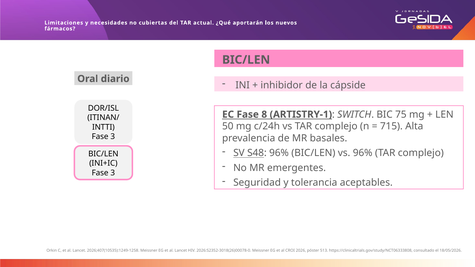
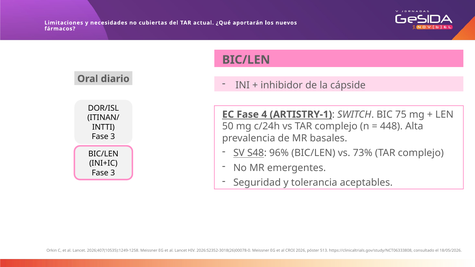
8: 8 -> 4
715: 715 -> 448
vs 96%: 96% -> 73%
